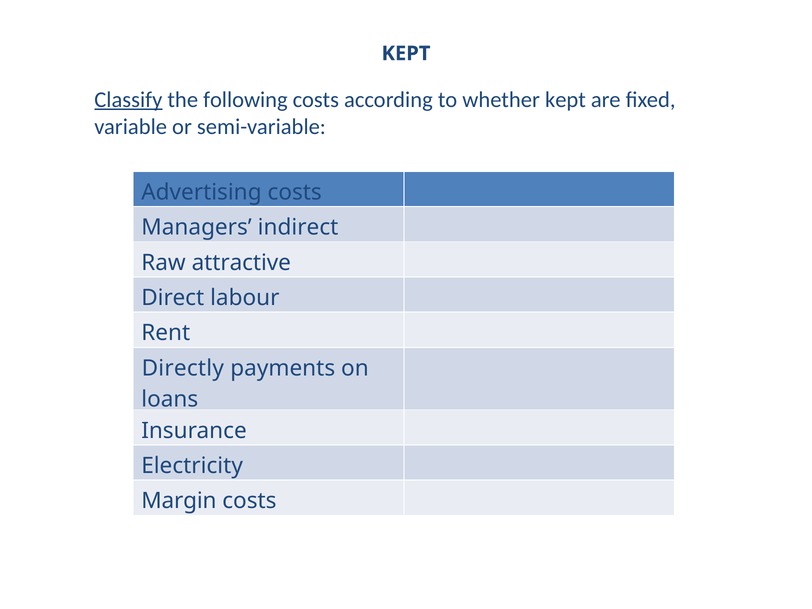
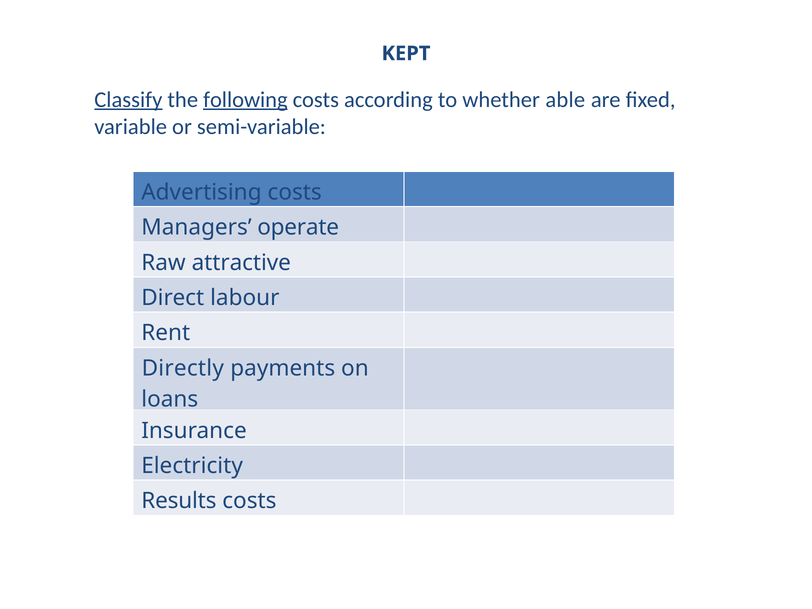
following underline: none -> present
whether kept: kept -> able
indirect: indirect -> operate
Margin: Margin -> Results
